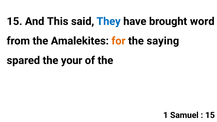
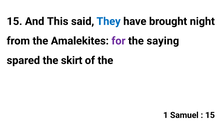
word: word -> night
for colour: orange -> purple
your: your -> skirt
